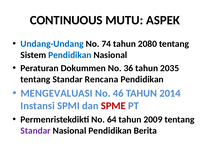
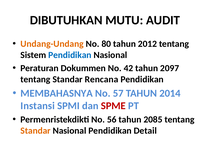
CONTINUOUS: CONTINUOUS -> DIBUTUHKAN
ASPEK: ASPEK -> AUDIT
Undang-Undang colour: blue -> orange
74: 74 -> 80
2080: 2080 -> 2012
36: 36 -> 42
2035: 2035 -> 2097
MENGEVALUASI: MENGEVALUASI -> MEMBAHASNYA
46: 46 -> 57
64: 64 -> 56
2009: 2009 -> 2085
Standar at (36, 131) colour: purple -> orange
Berita: Berita -> Detail
